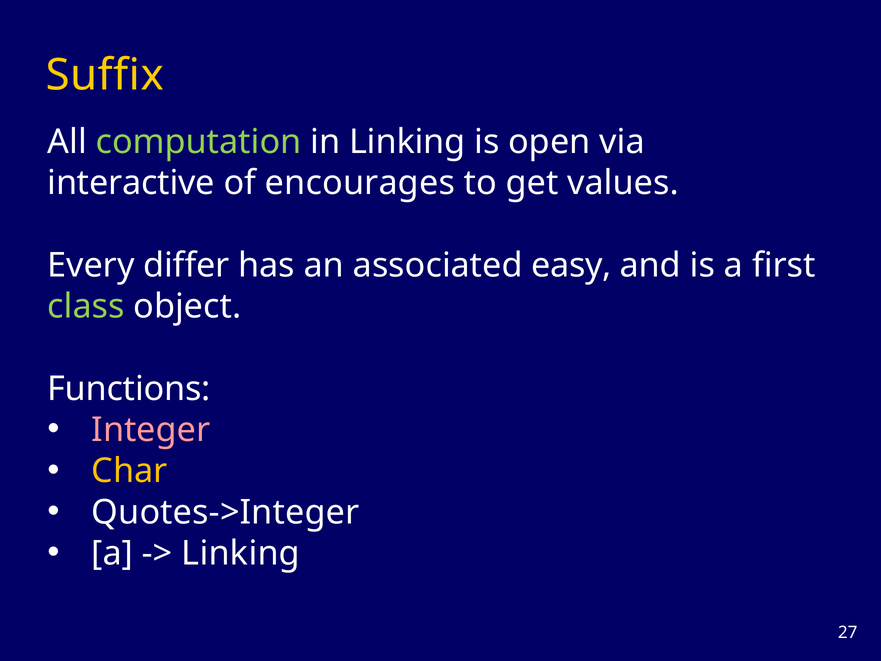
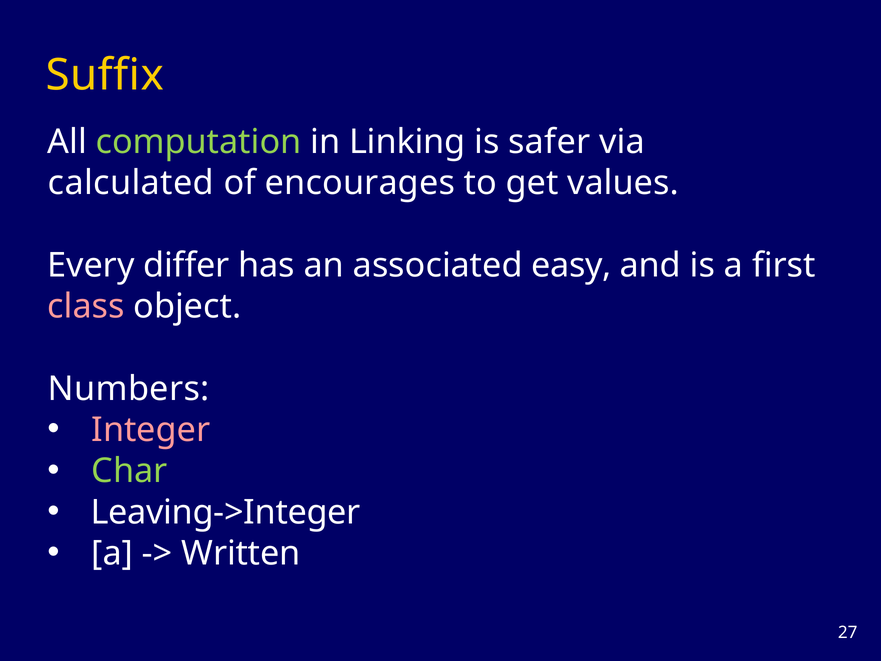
open: open -> safer
interactive: interactive -> calculated
class colour: light green -> pink
Functions: Functions -> Numbers
Char colour: yellow -> light green
Quotes->Integer: Quotes->Integer -> Leaving->Integer
Linking at (241, 553): Linking -> Written
